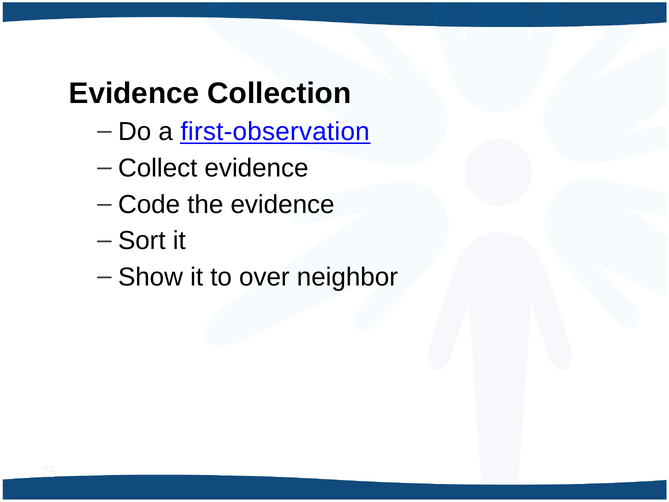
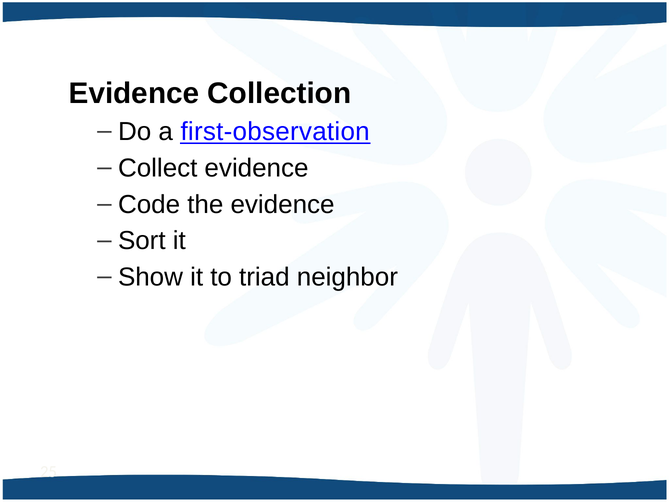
over: over -> triad
